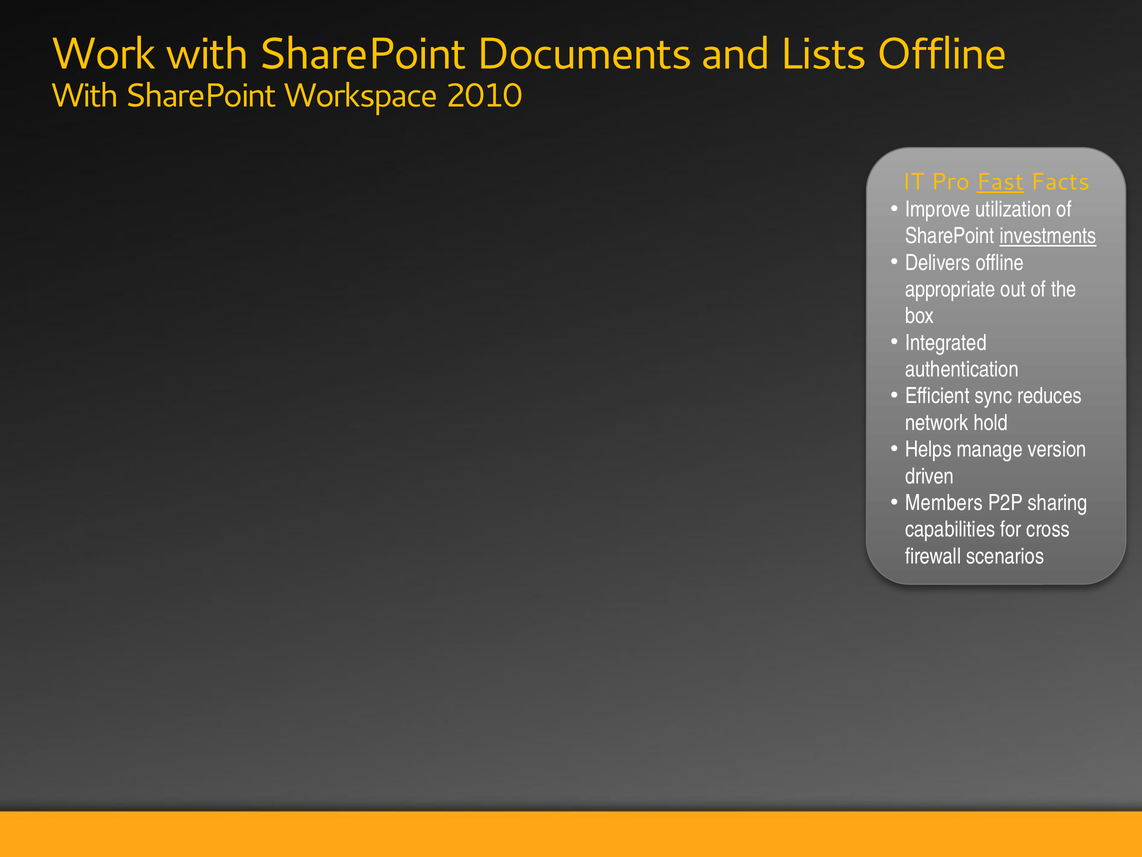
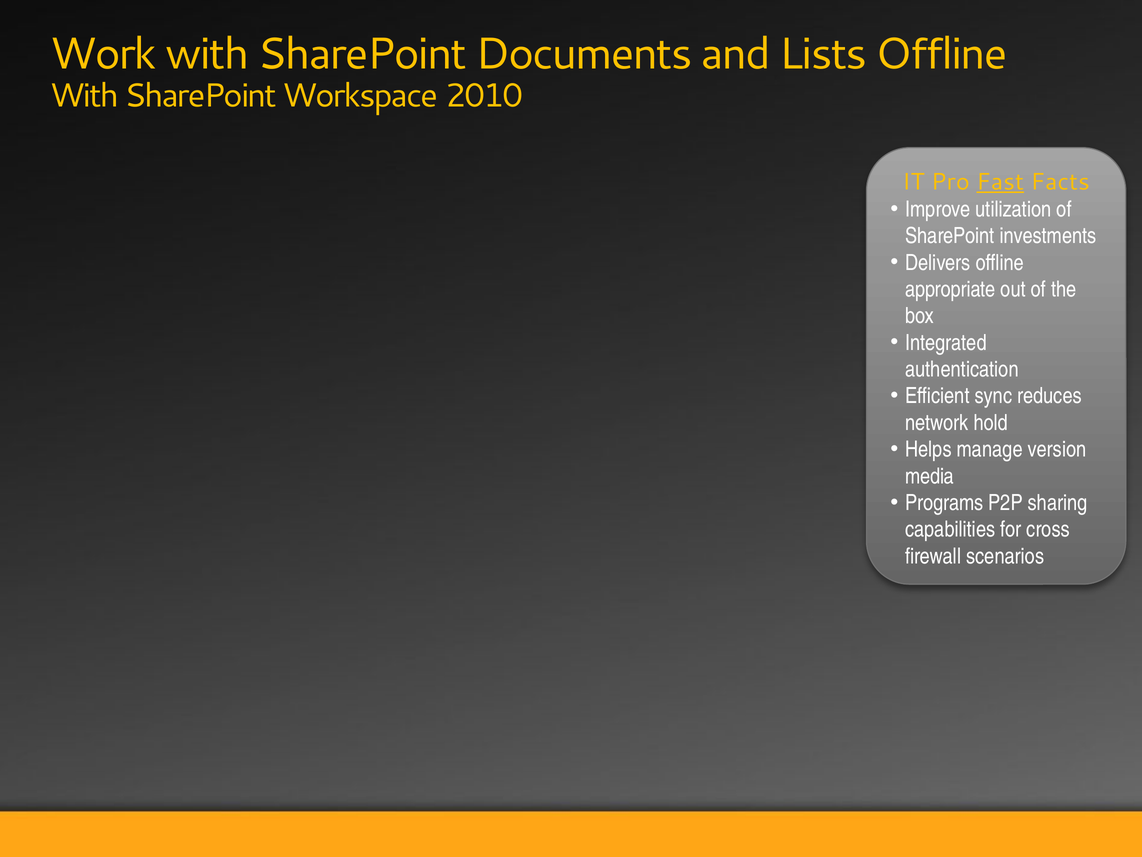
investments underline: present -> none
driven: driven -> media
Members: Members -> Programs
